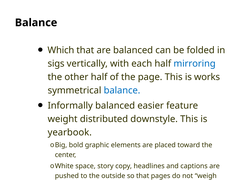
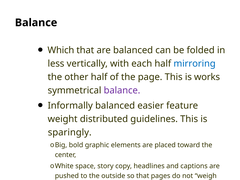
sigs: sigs -> less
balance at (122, 90) colour: blue -> purple
downstyle: downstyle -> guidelines
yearbook: yearbook -> sparingly
